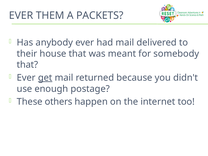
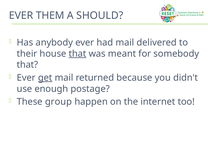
PACKETS: PACKETS -> SHOULD
that at (78, 54) underline: none -> present
others: others -> group
